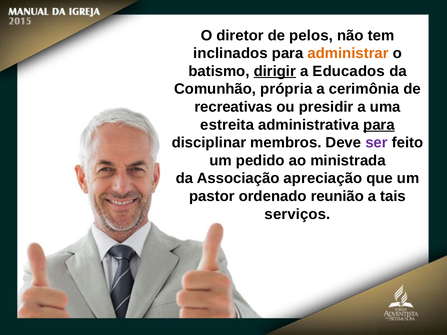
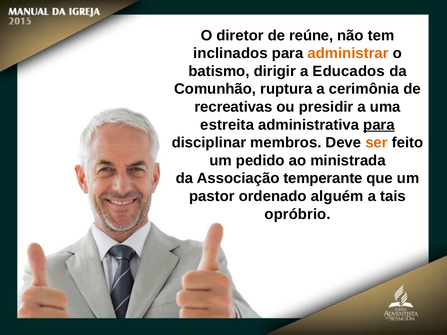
pelos: pelos -> reúne
dirigir underline: present -> none
própria: própria -> ruptura
ser colour: purple -> orange
apreciação: apreciação -> temperante
reunião: reunião -> alguém
serviços: serviços -> opróbrio
